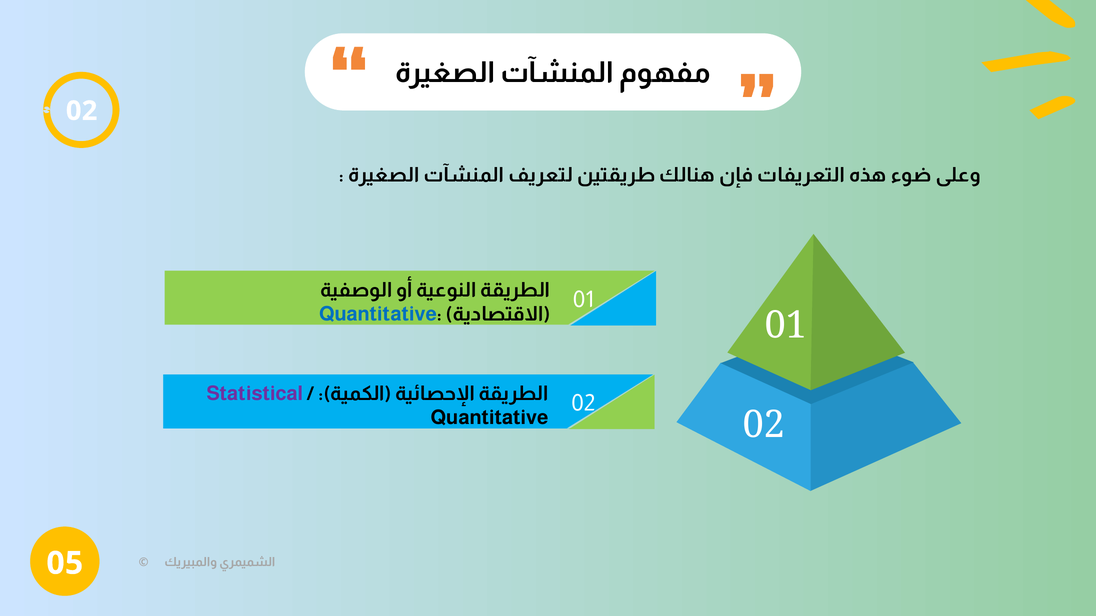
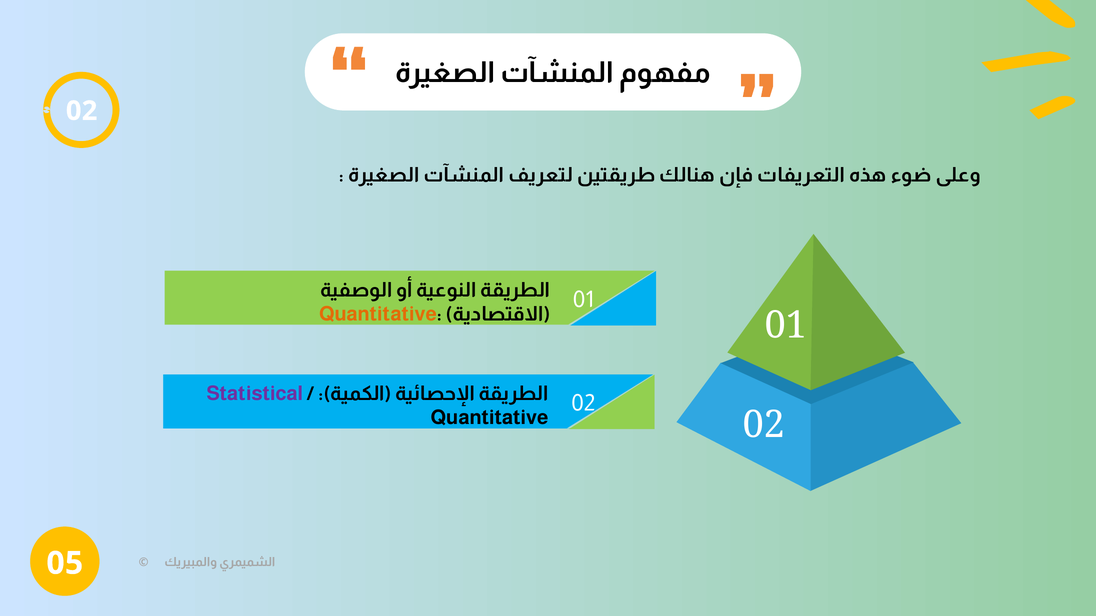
Quantitative at (378, 314) colour: blue -> orange
